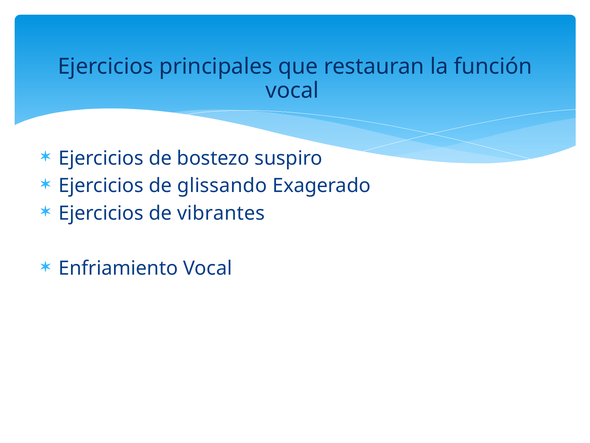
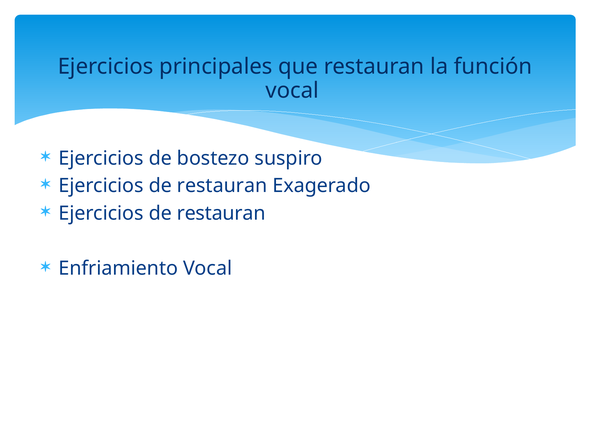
glissando at (222, 186): glissando -> restauran
vibrantes at (221, 213): vibrantes -> restauran
